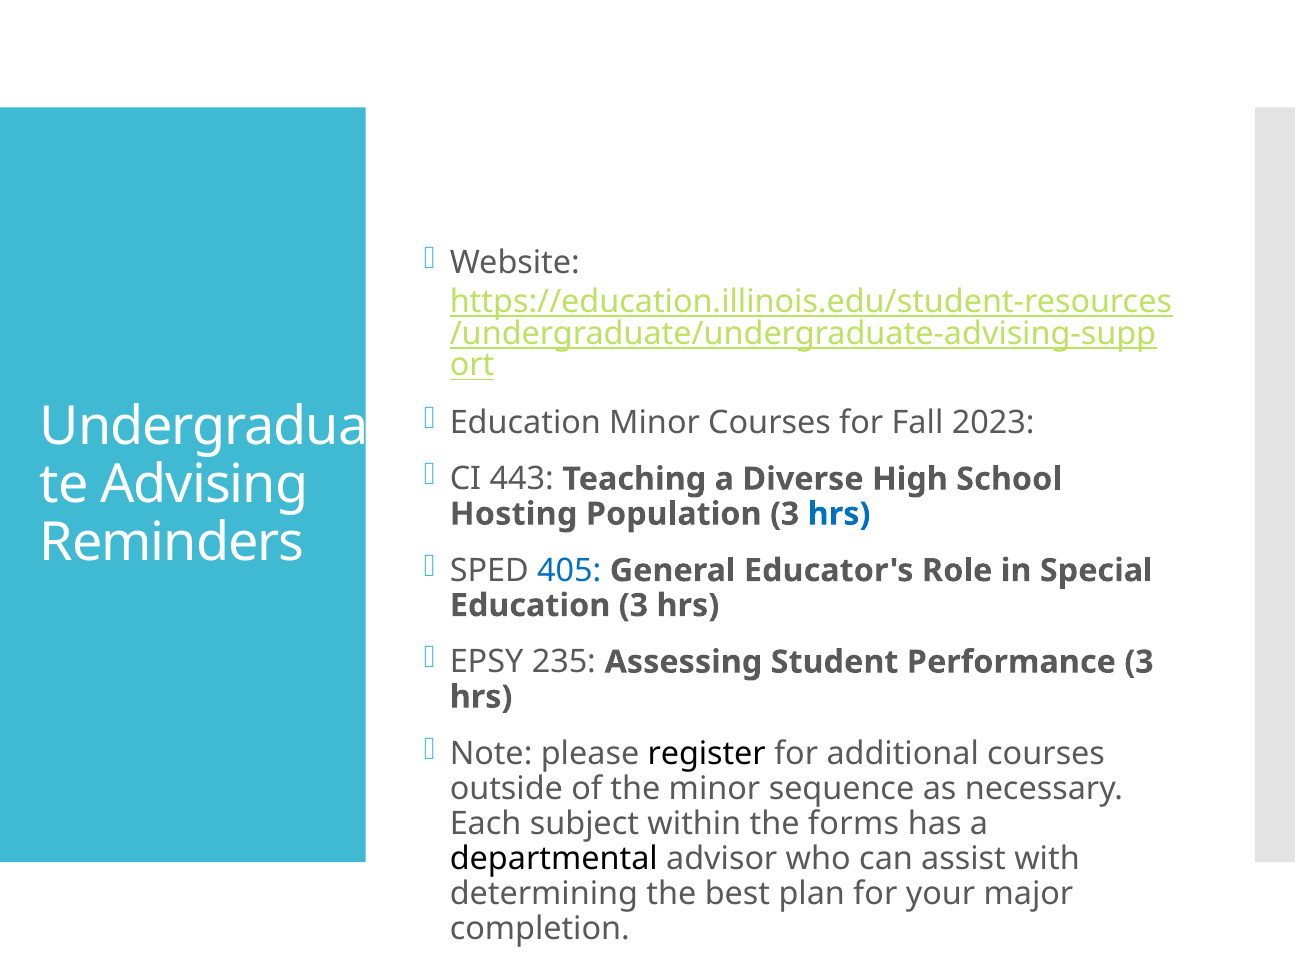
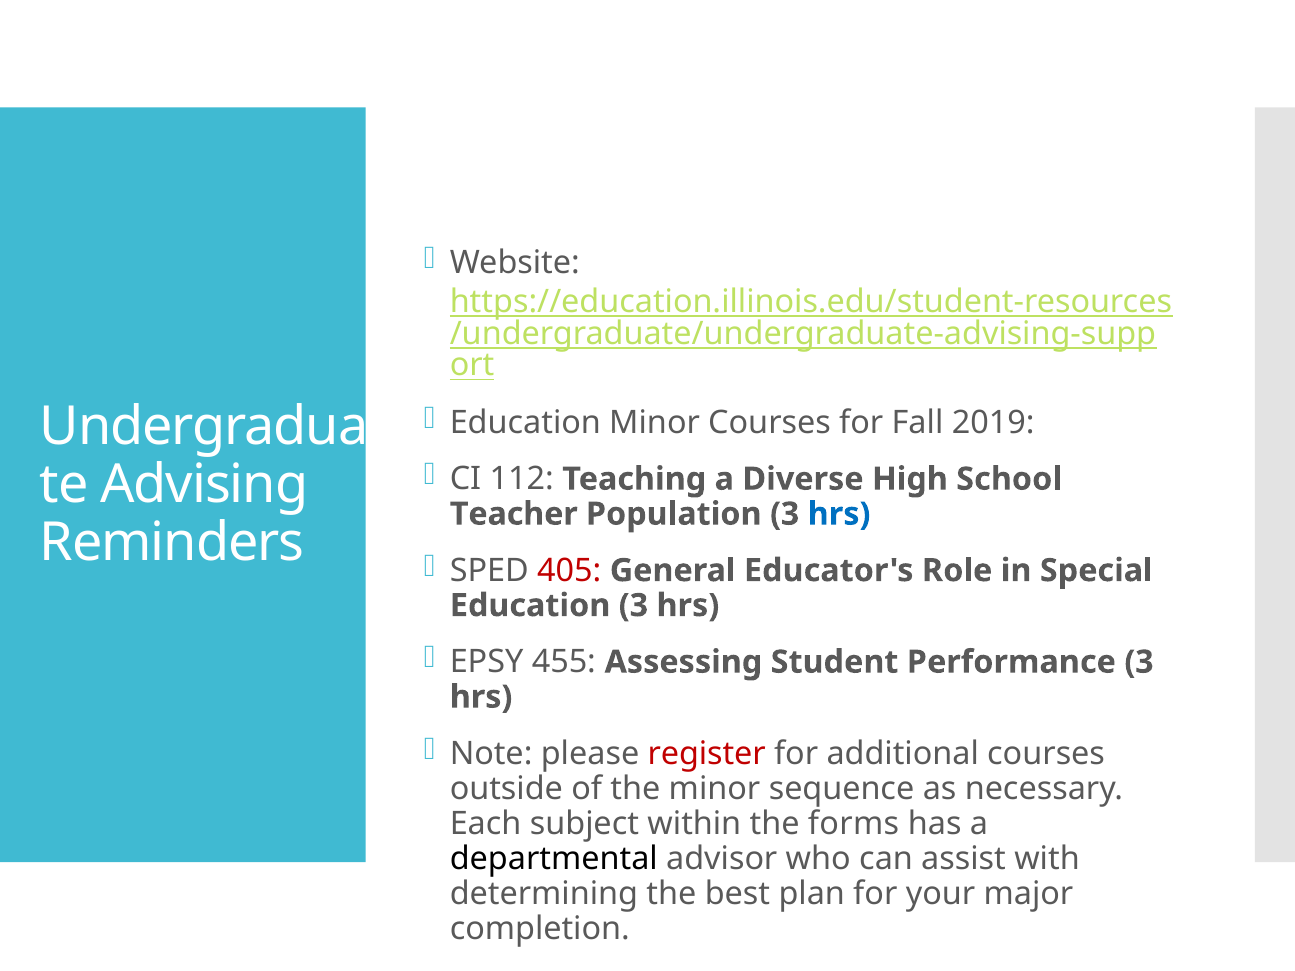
2023: 2023 -> 2019
443: 443 -> 112
Hosting: Hosting -> Teacher
405 colour: blue -> red
235: 235 -> 455
register colour: black -> red
